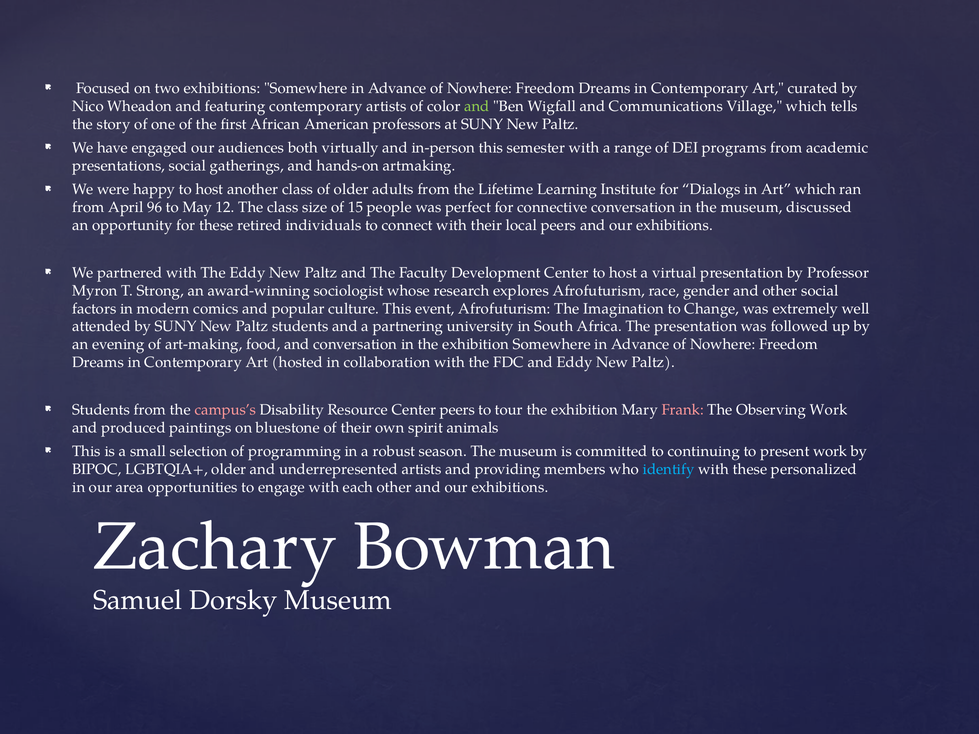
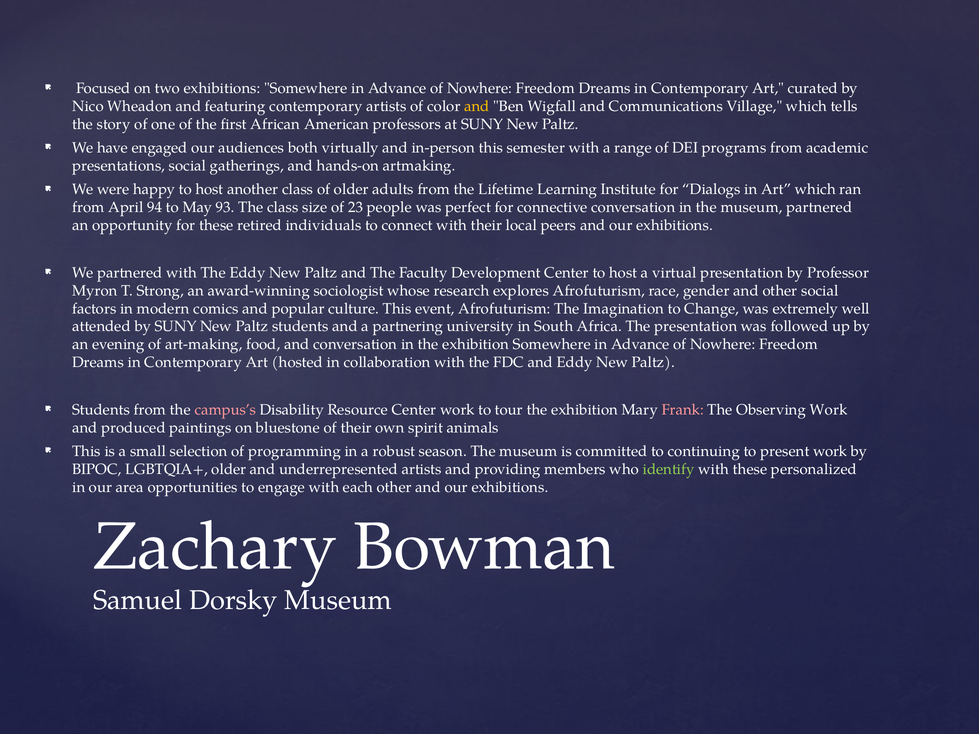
and at (477, 106) colour: light green -> yellow
96: 96 -> 94
12: 12 -> 93
15: 15 -> 23
museum discussed: discussed -> partnered
Center peers: peers -> work
identify colour: light blue -> light green
